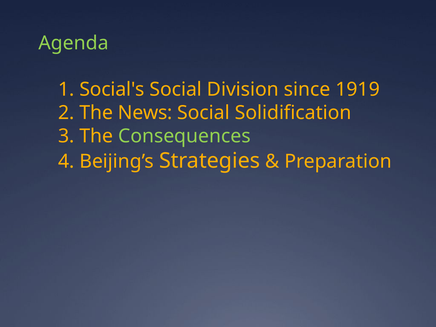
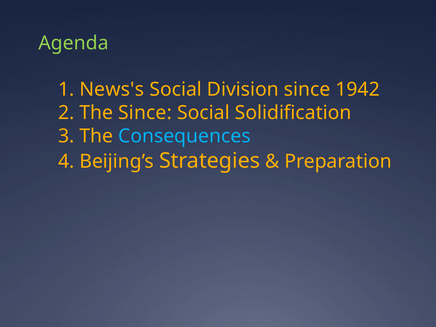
Social's: Social's -> News's
1919: 1919 -> 1942
The News: News -> Since
Consequences colour: light green -> light blue
